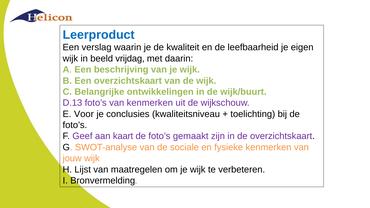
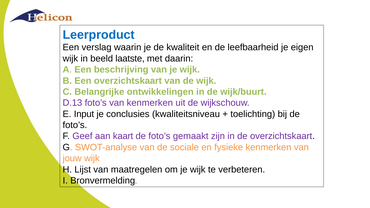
vrijdag: vrijdag -> laatste
Voor: Voor -> Input
